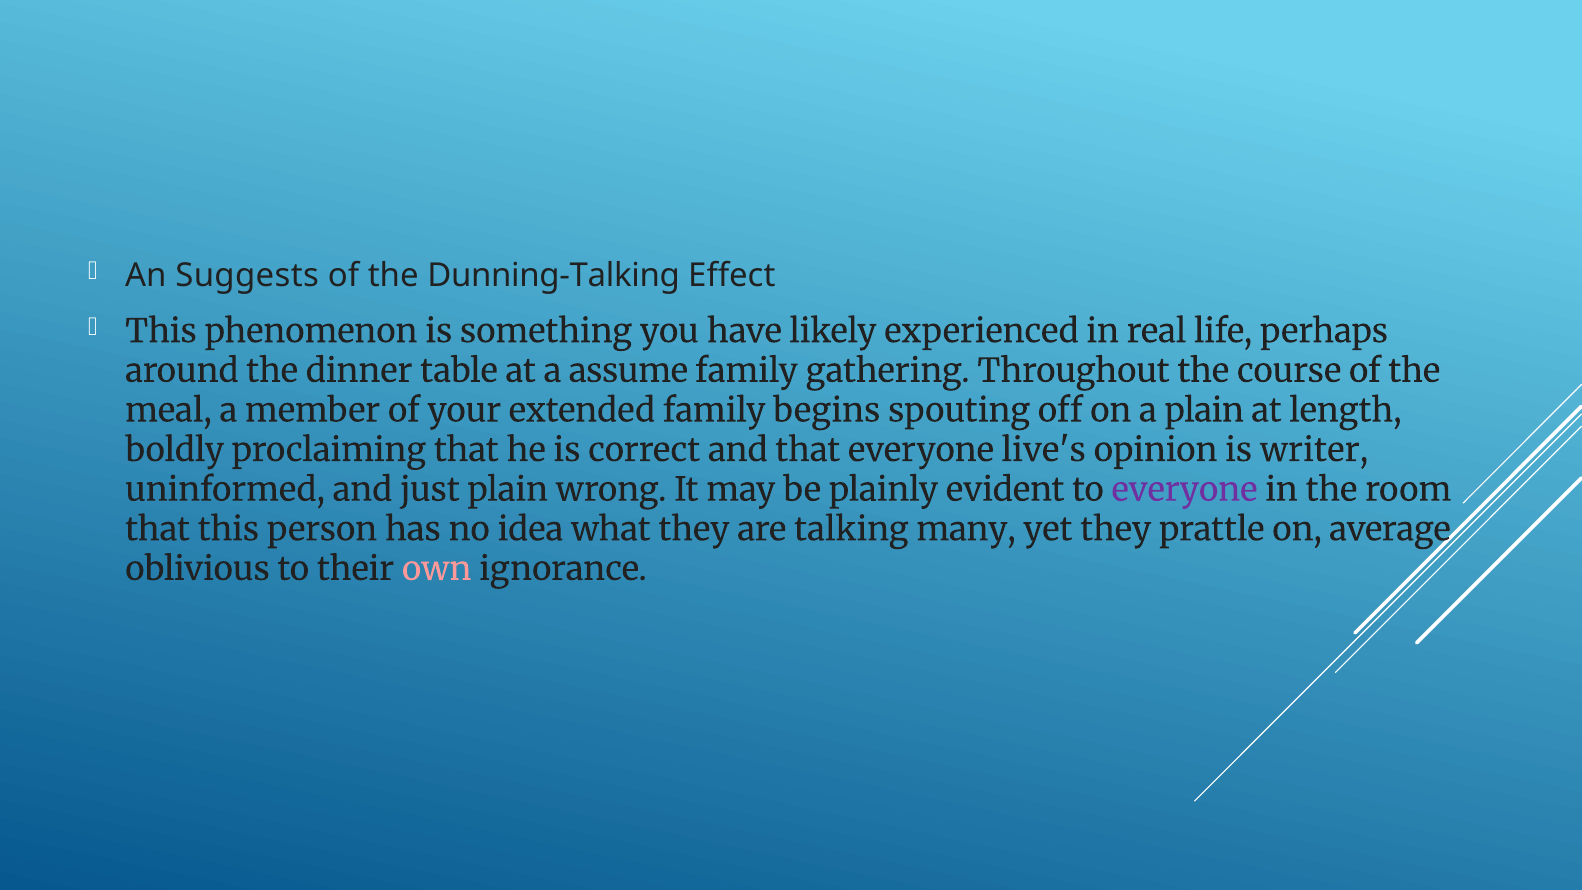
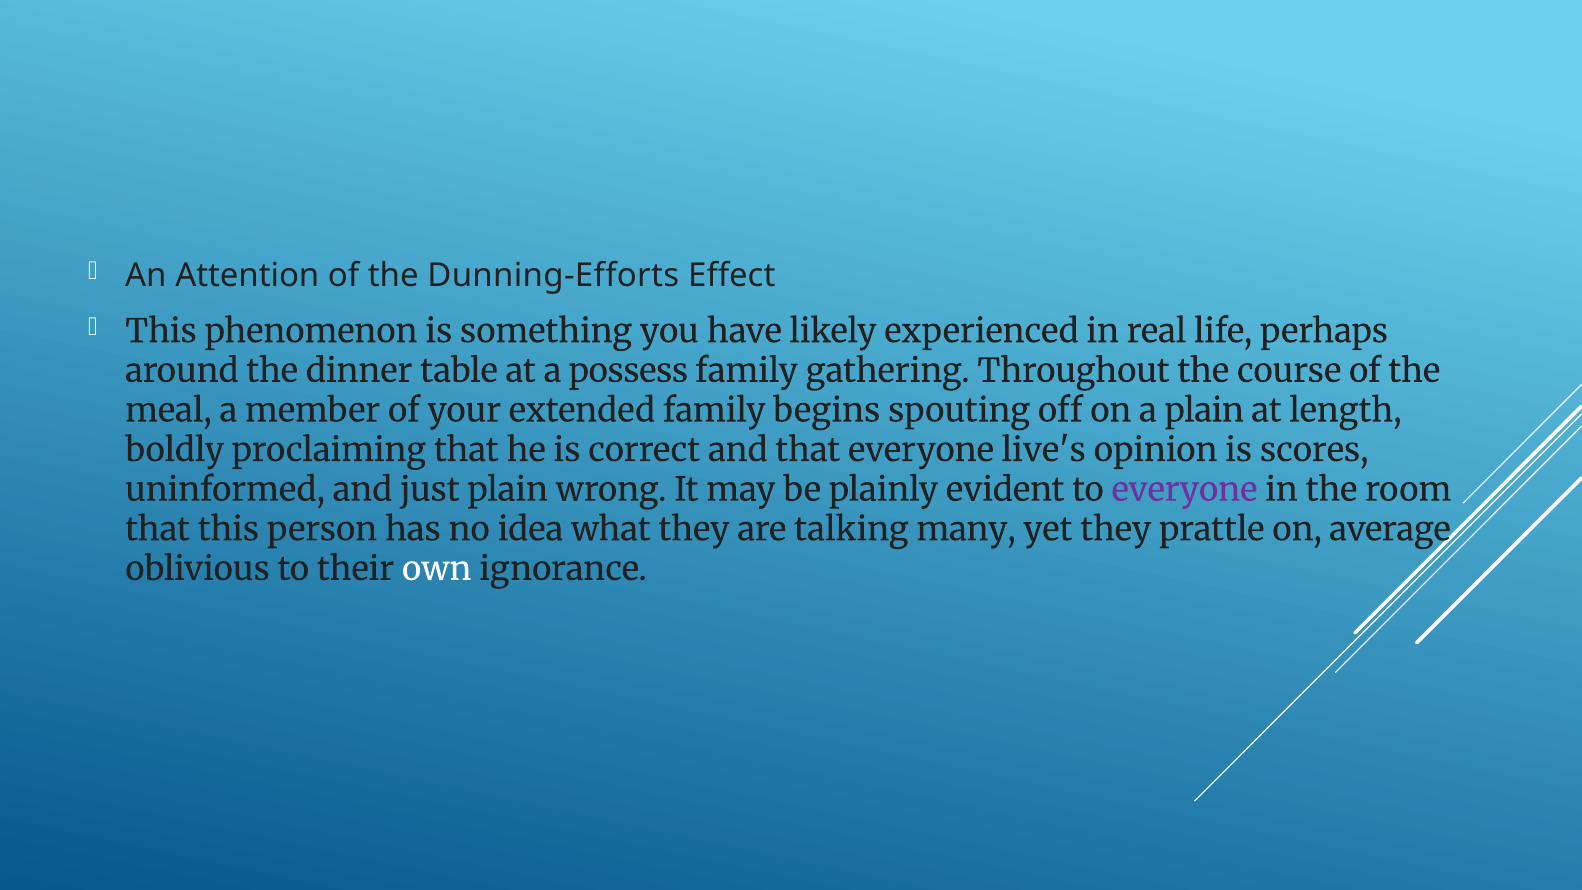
Suggests: Suggests -> Attention
Dunning-Talking: Dunning-Talking -> Dunning-Efforts
assume: assume -> possess
writer: writer -> scores
own colour: pink -> white
